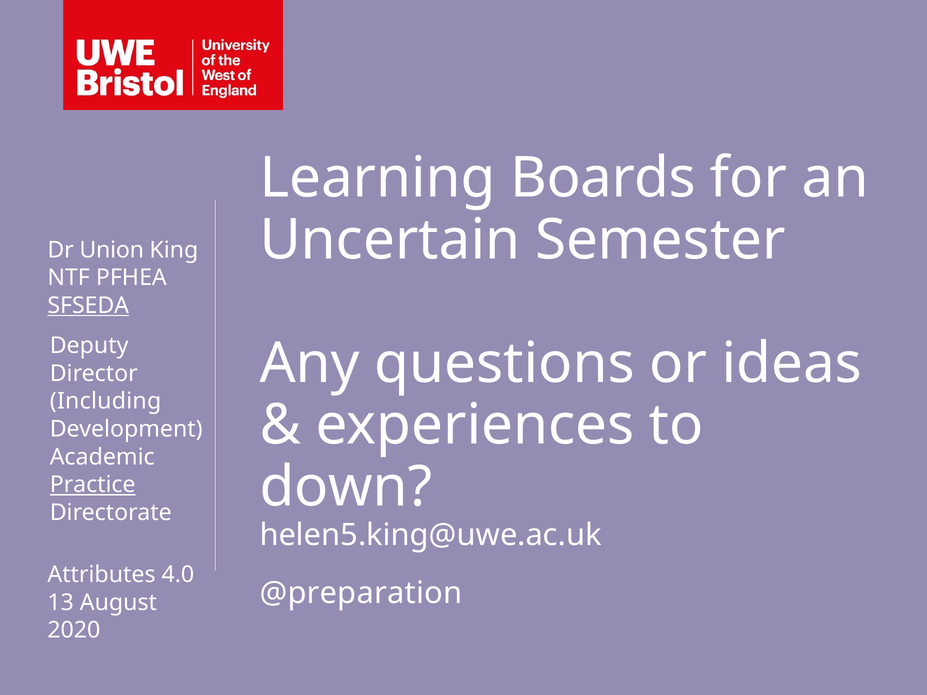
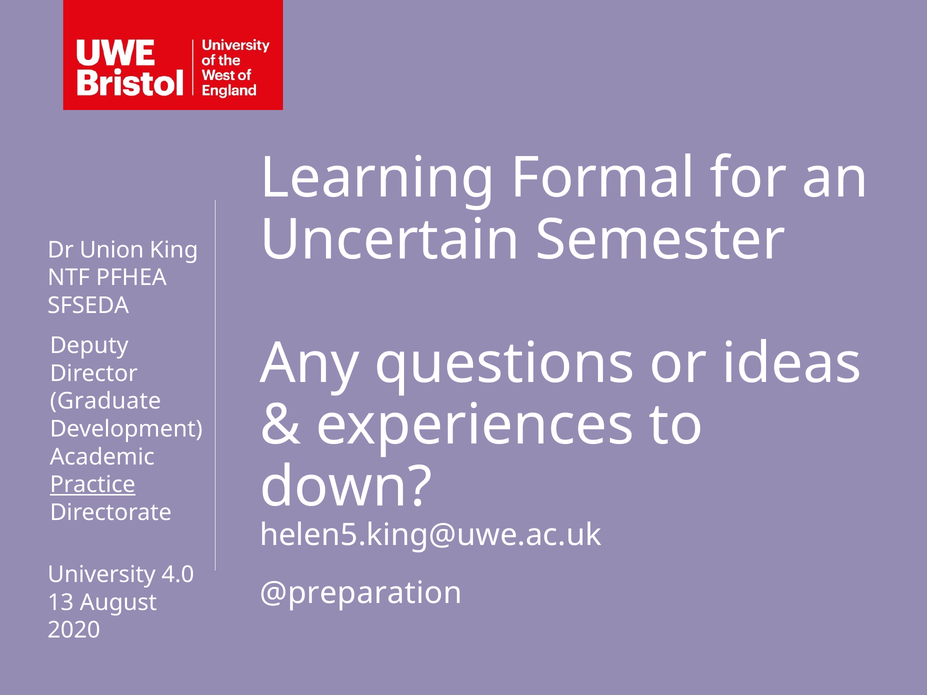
Boards: Boards -> Formal
SFSEDA underline: present -> none
Including: Including -> Graduate
Attributes: Attributes -> University
